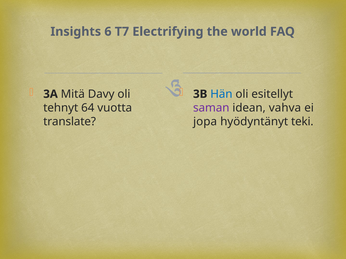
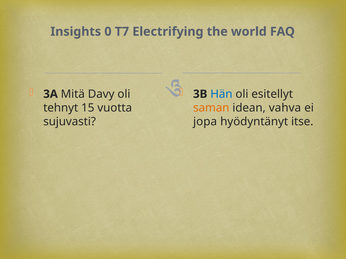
6: 6 -> 0
64: 64 -> 15
saman colour: purple -> orange
translate: translate -> sujuvasti
teki: teki -> itse
